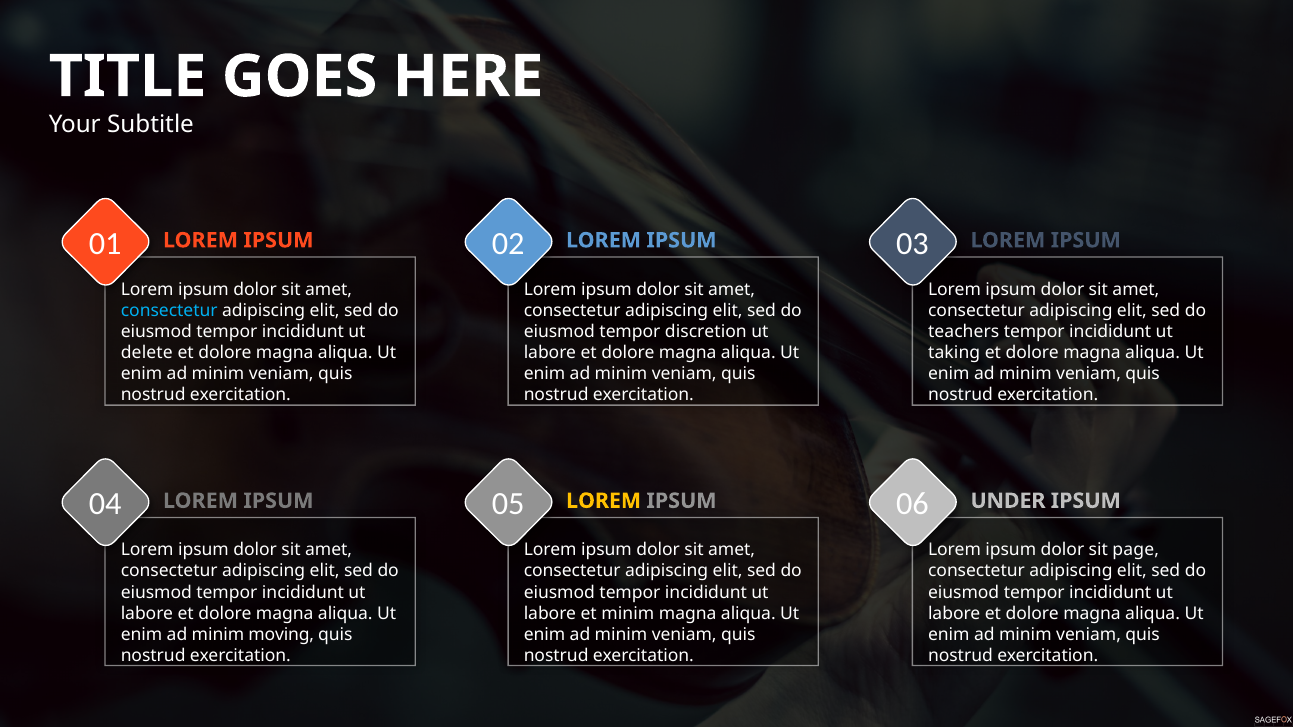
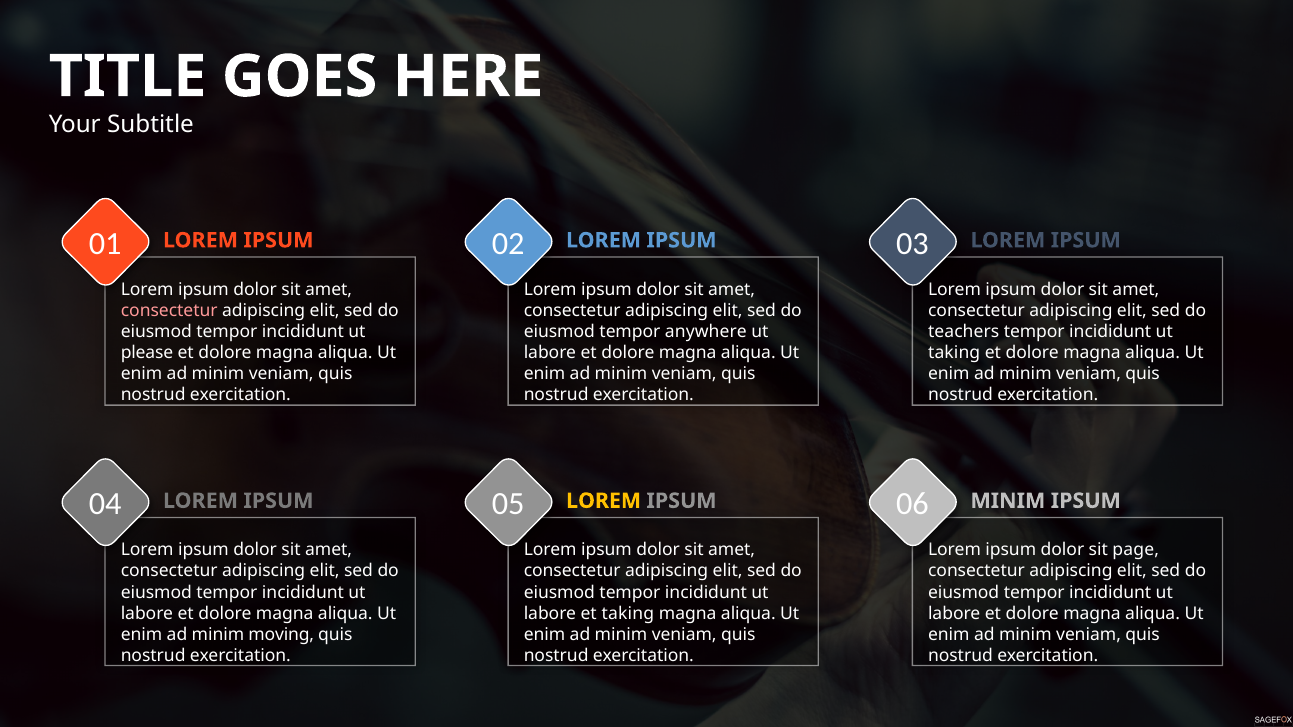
consectetur at (169, 311) colour: light blue -> pink
discretion: discretion -> anywhere
delete: delete -> please
05 UNDER: UNDER -> MINIM
et minim: minim -> taking
